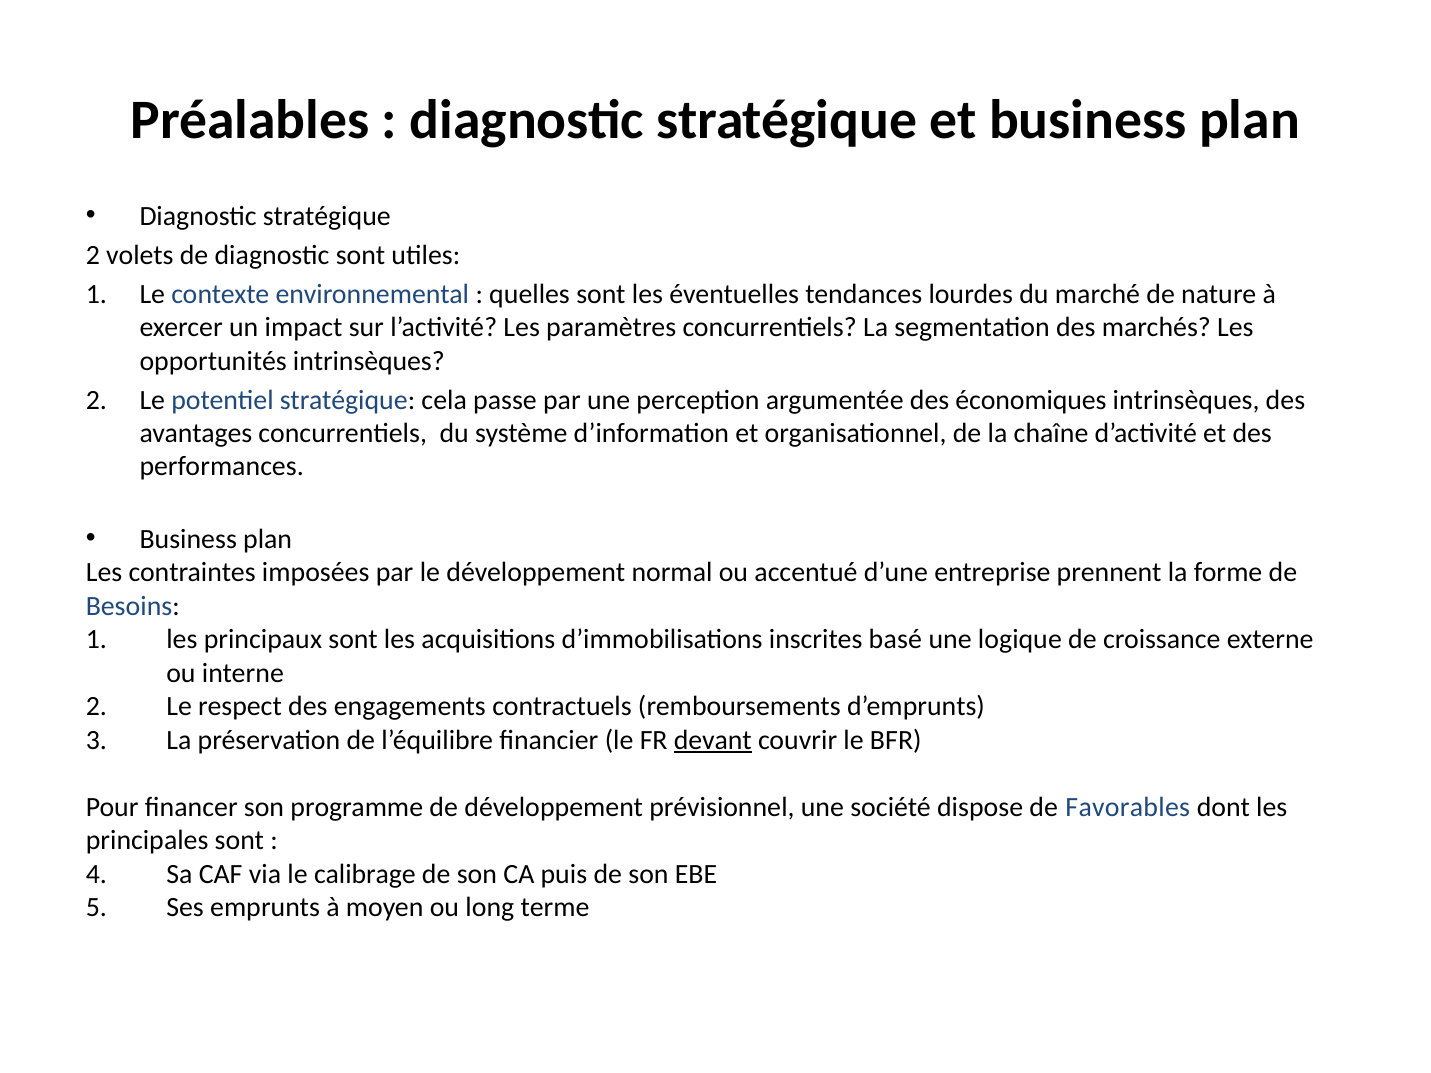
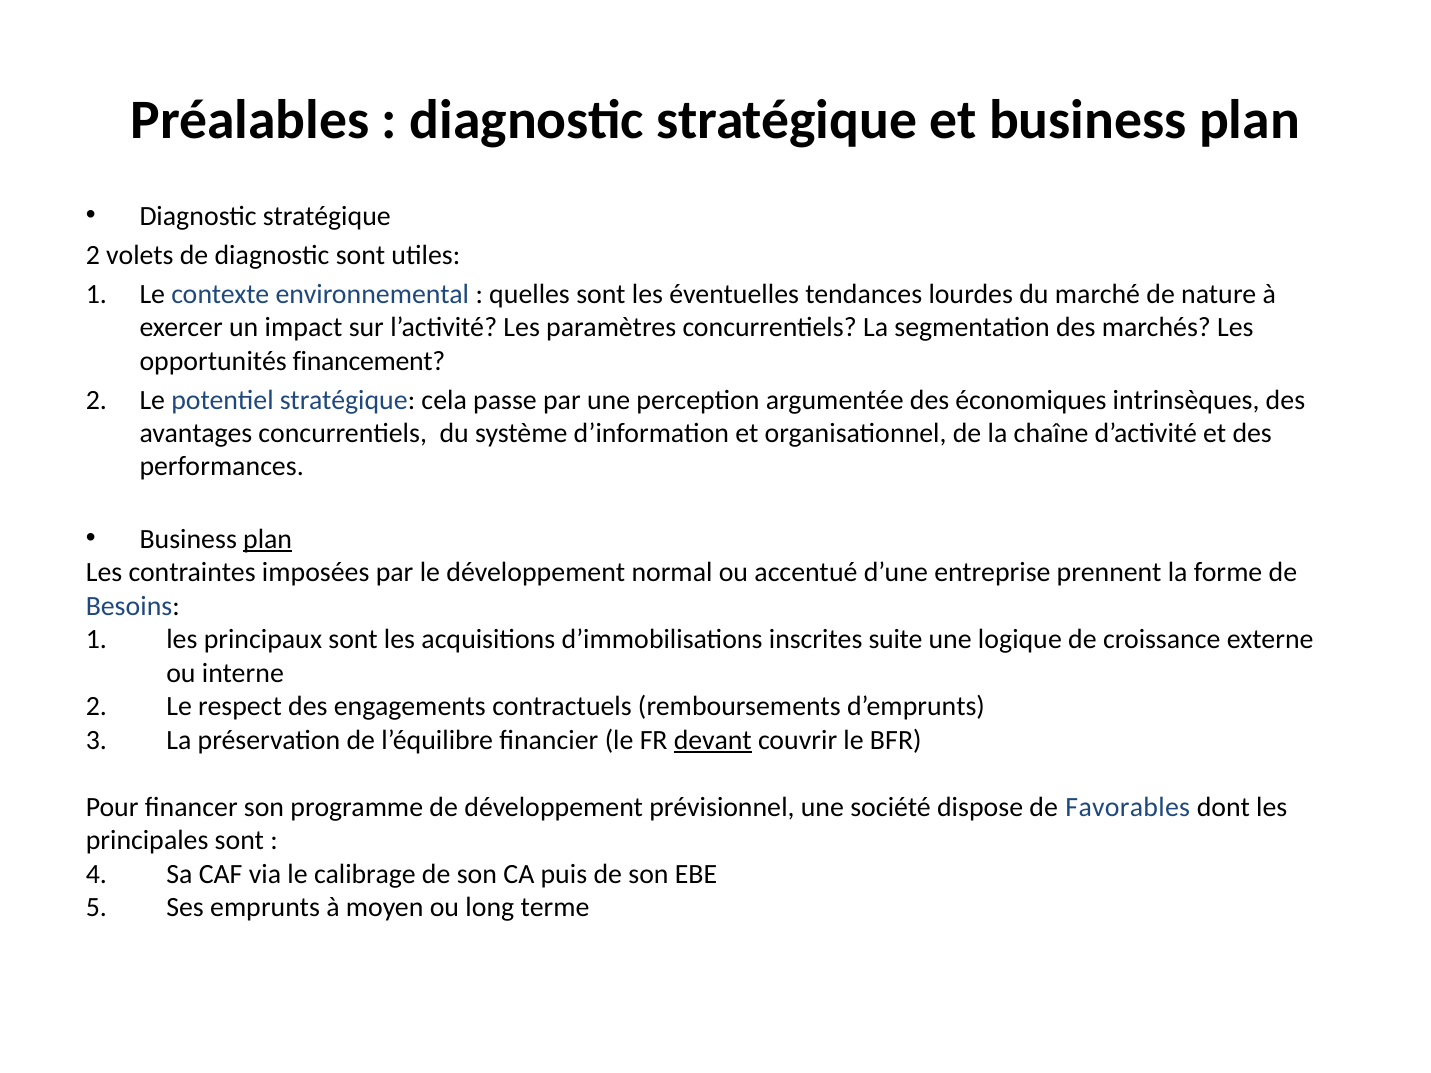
opportunités intrinsèques: intrinsèques -> financement
plan at (268, 539) underline: none -> present
basé: basé -> suite
